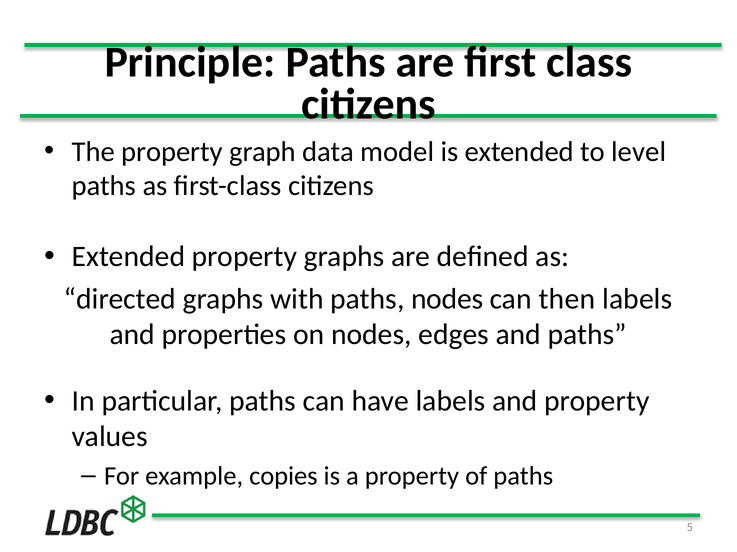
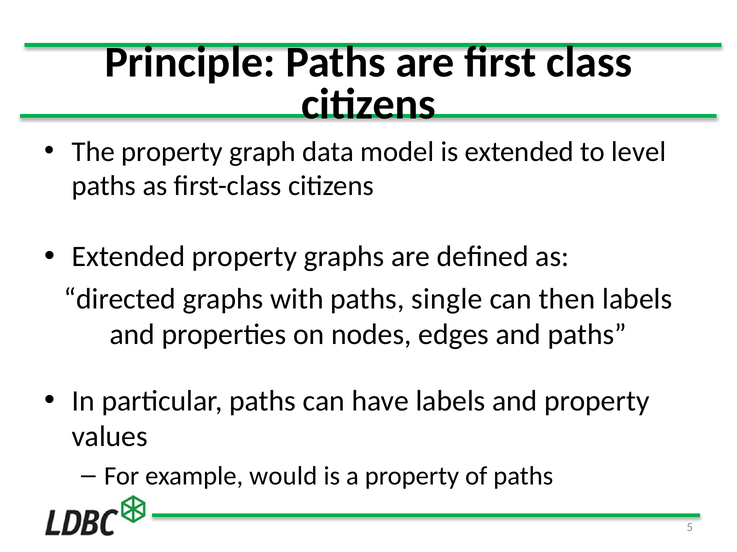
paths nodes: nodes -> single
copies: copies -> would
